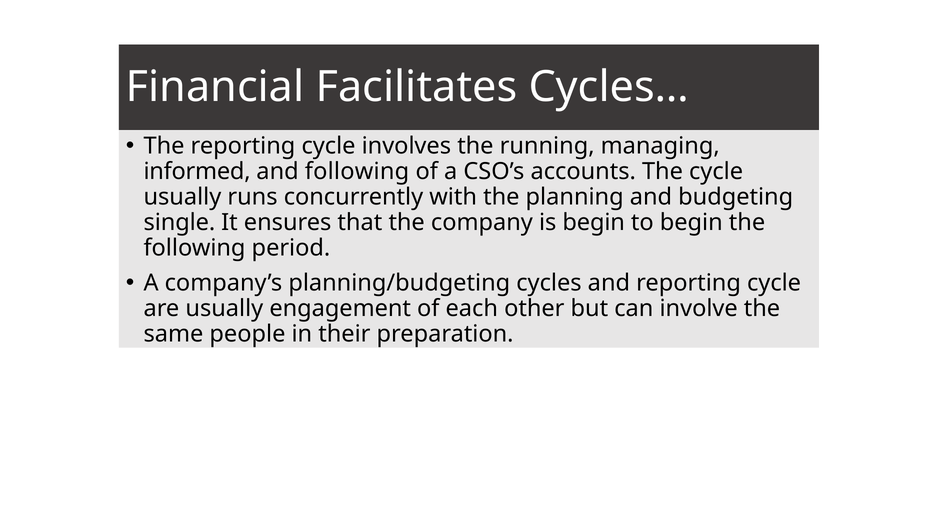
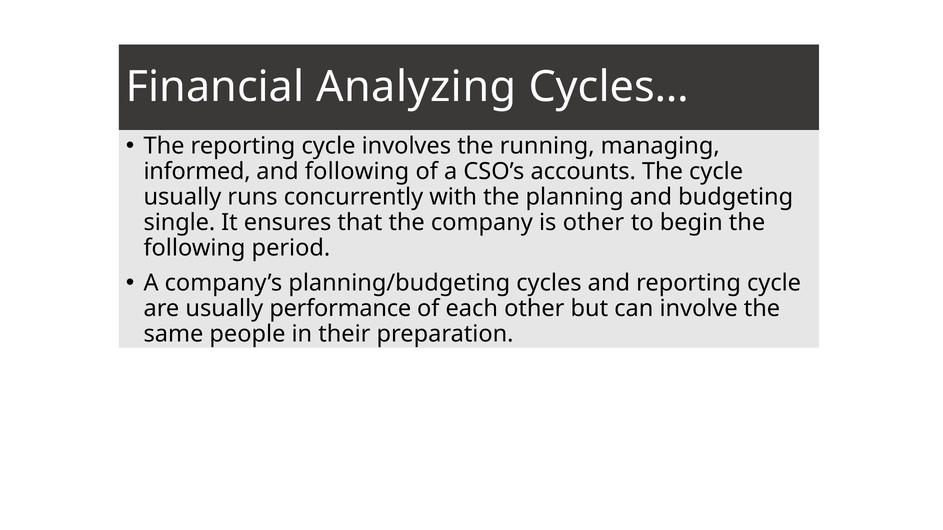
Facilitates: Facilitates -> Analyzing
is begin: begin -> other
engagement: engagement -> performance
